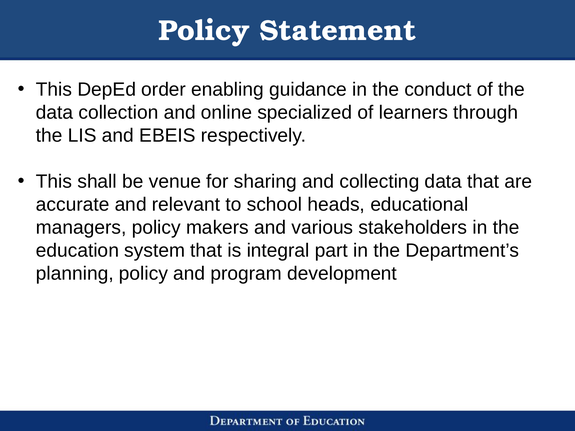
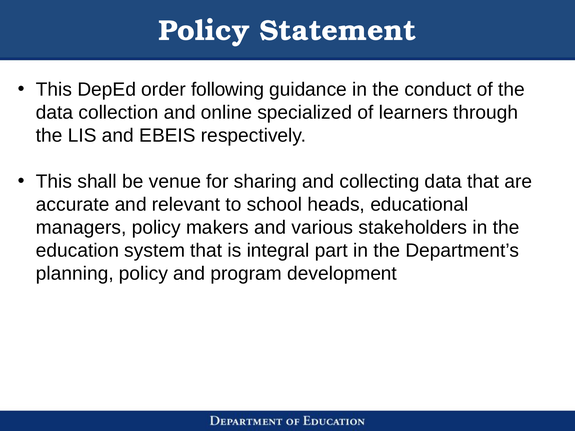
enabling: enabling -> following
